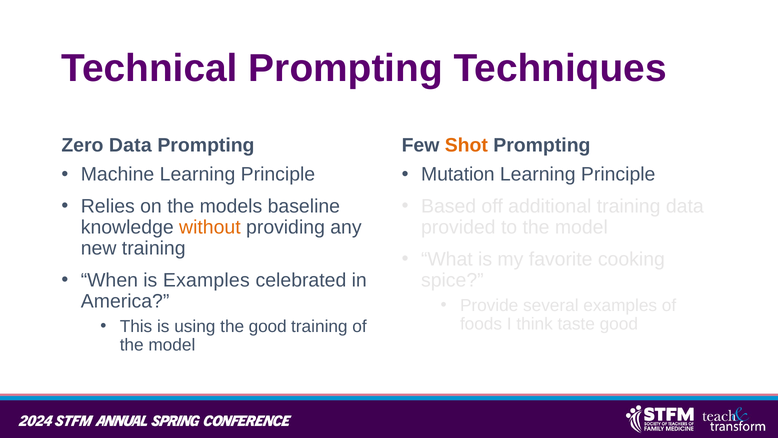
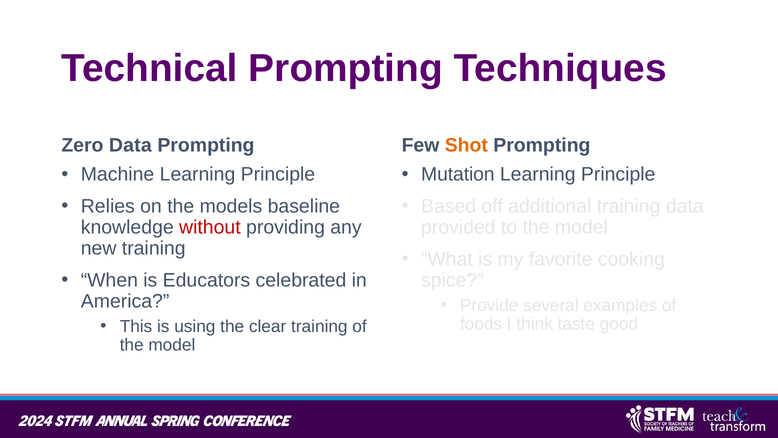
without colour: orange -> red
is Examples: Examples -> Educators
the good: good -> clear
